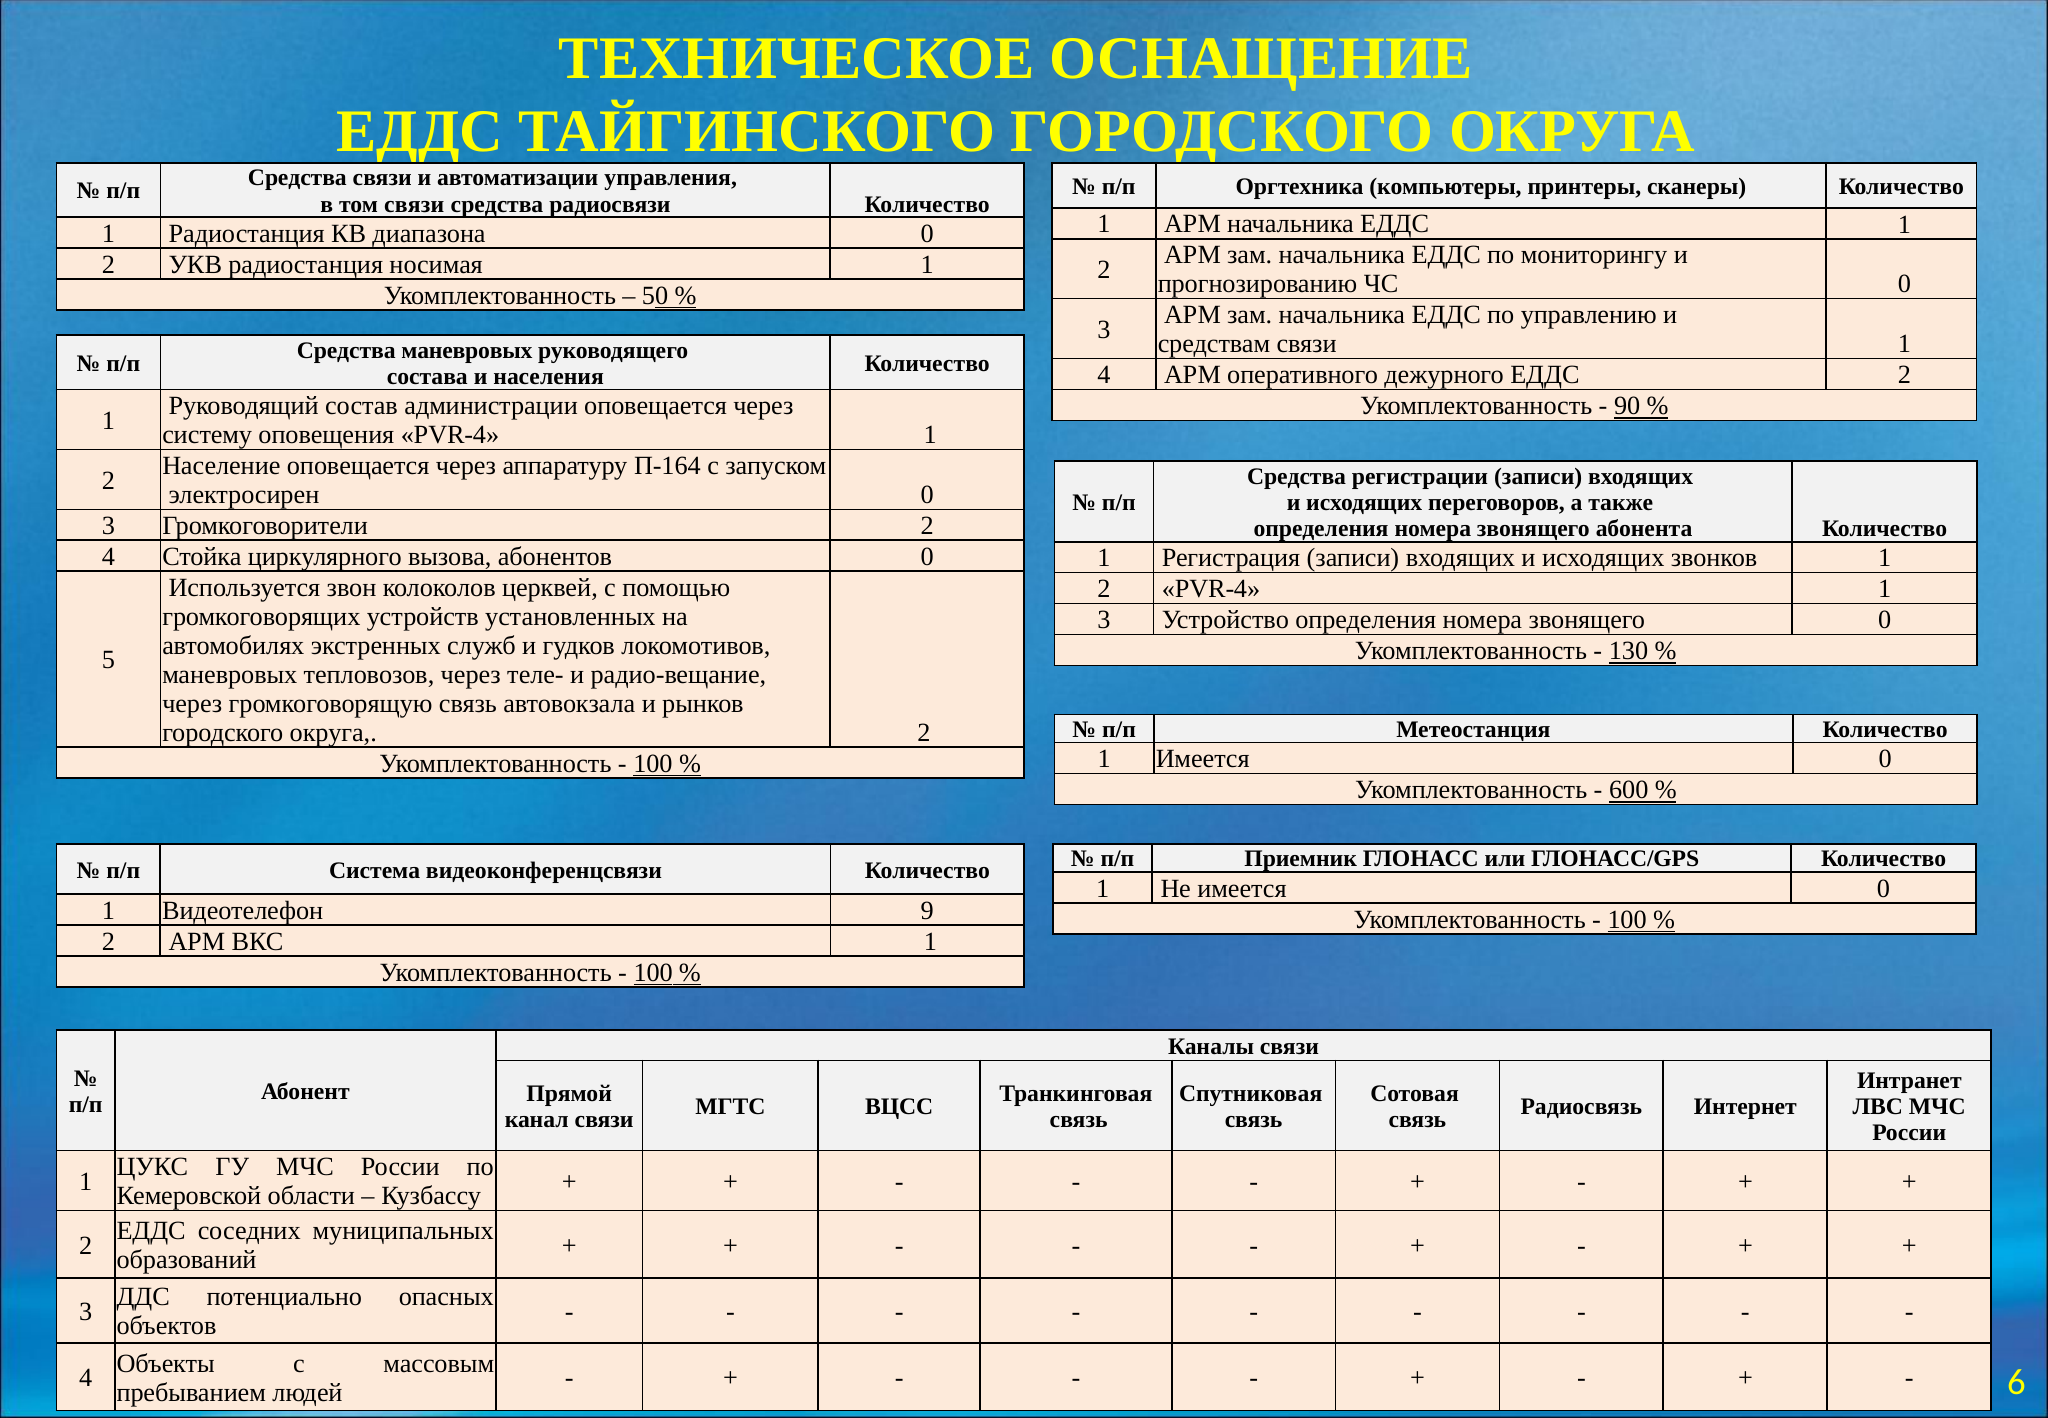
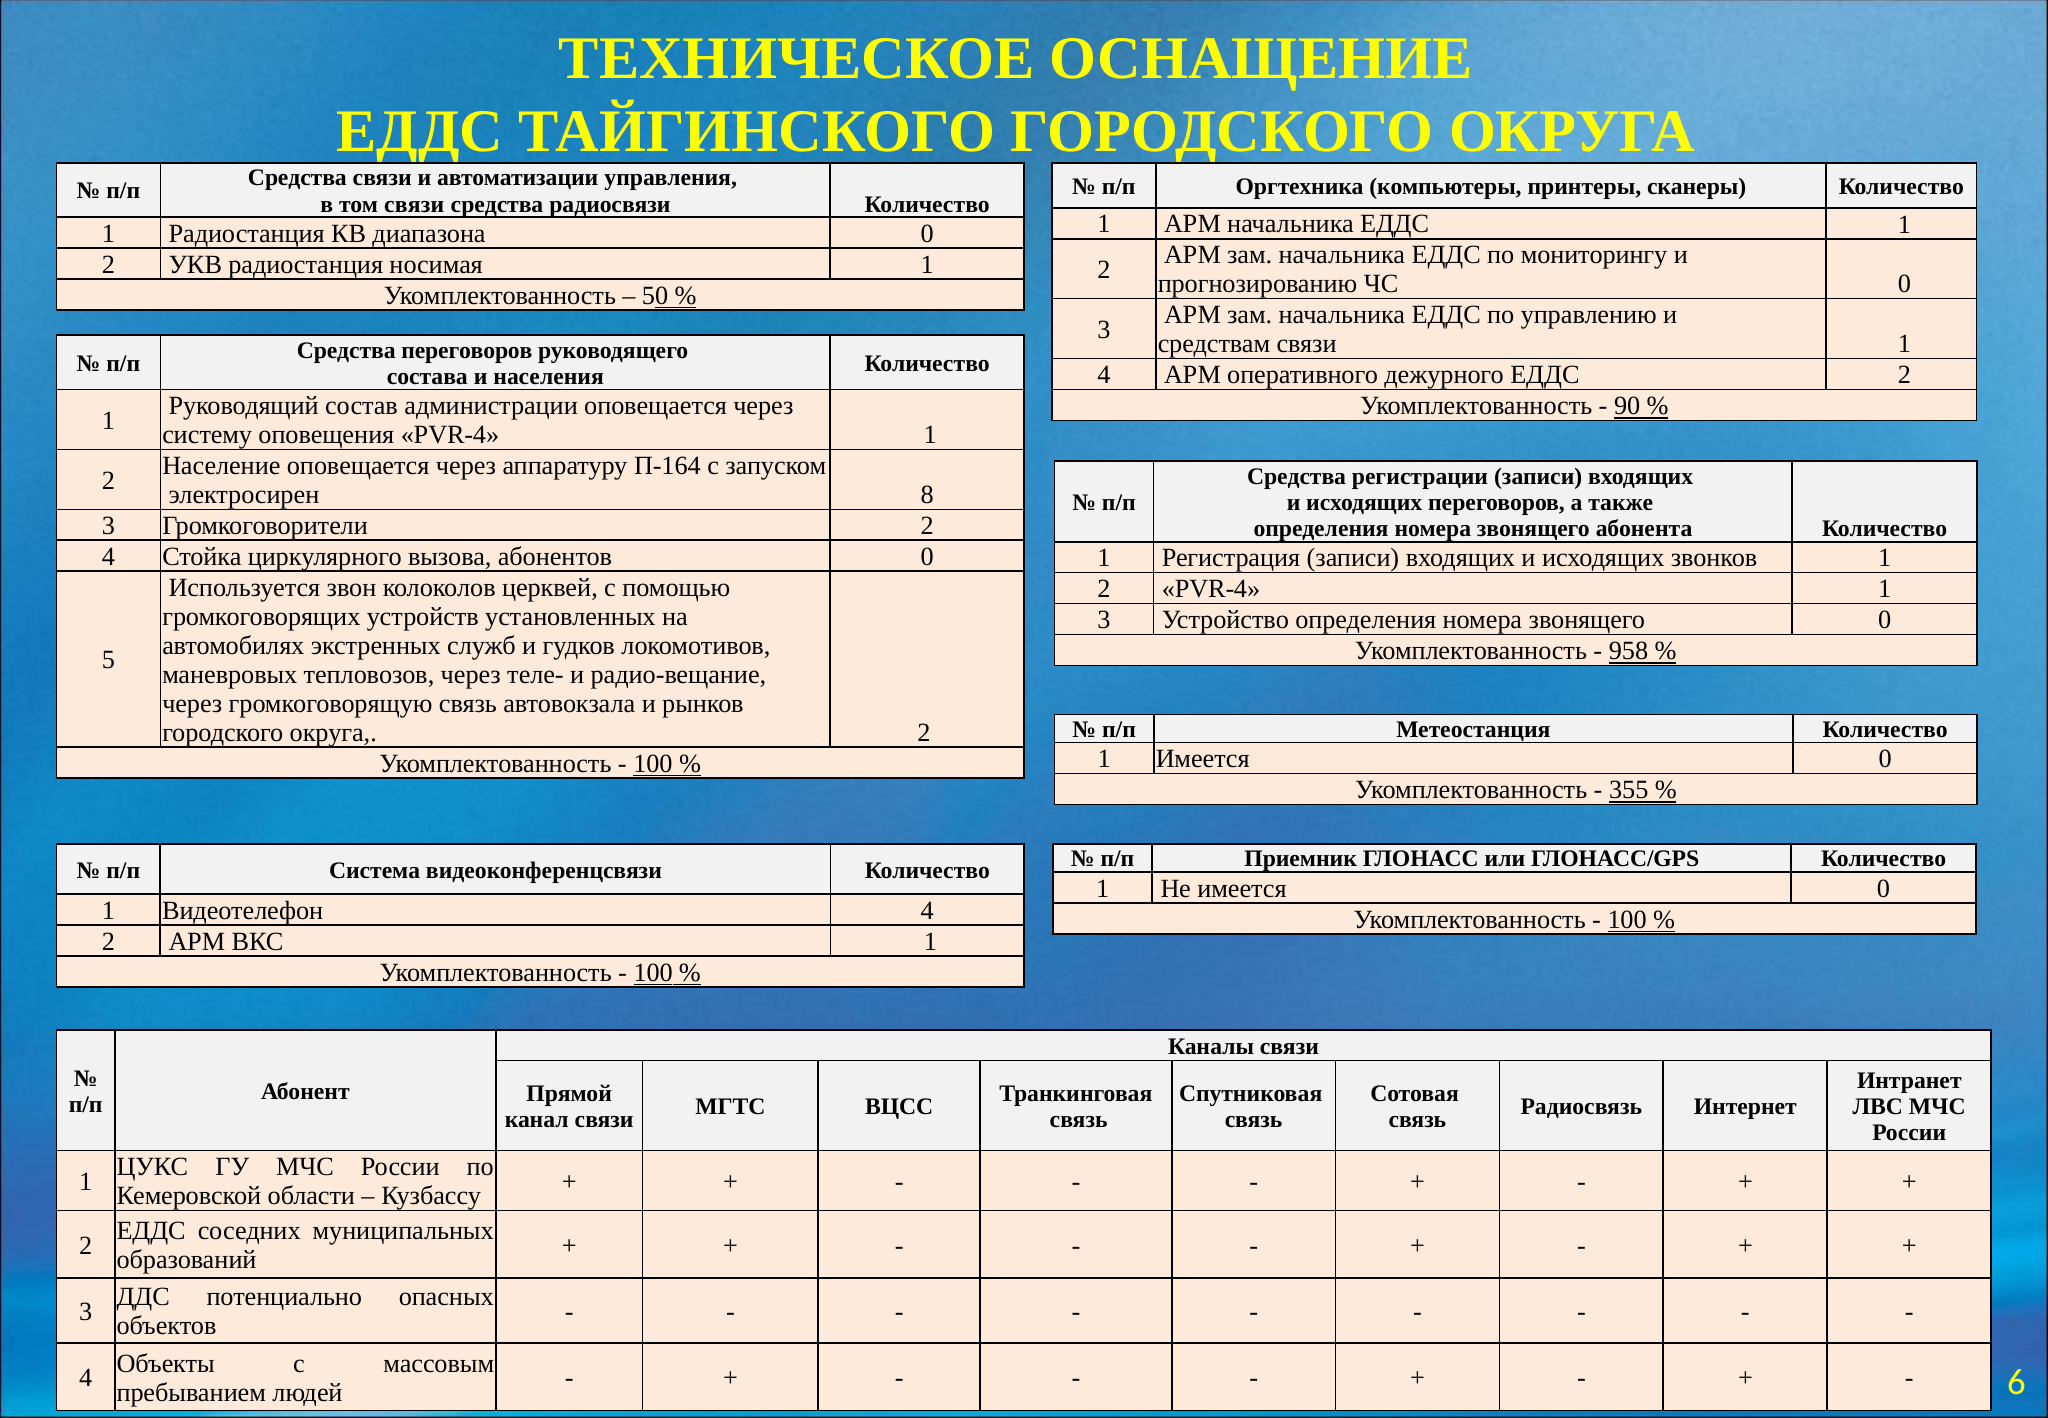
Средства маневровых: маневровых -> переговоров
электросирен 0: 0 -> 8
130: 130 -> 958
600: 600 -> 355
Видеотелефон 9: 9 -> 4
